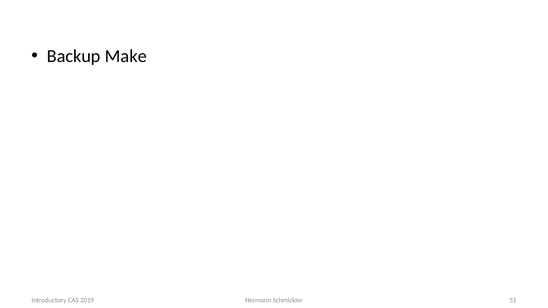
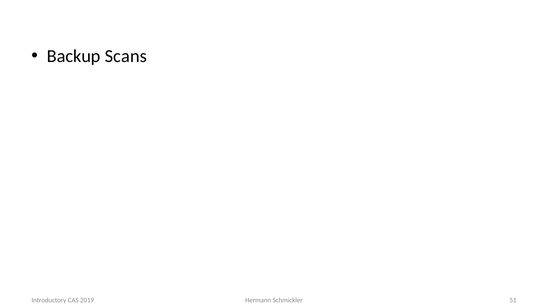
Make: Make -> Scans
